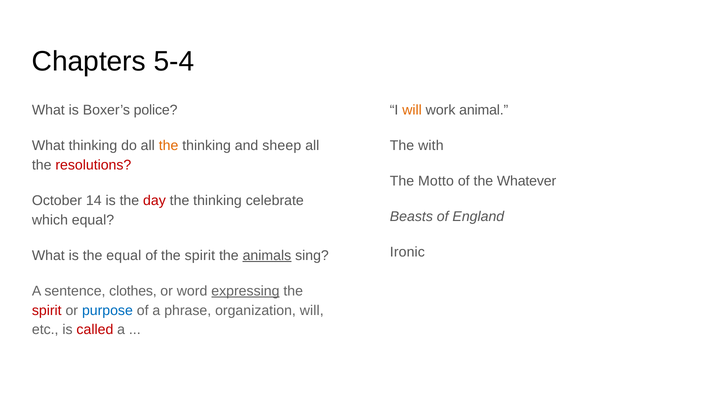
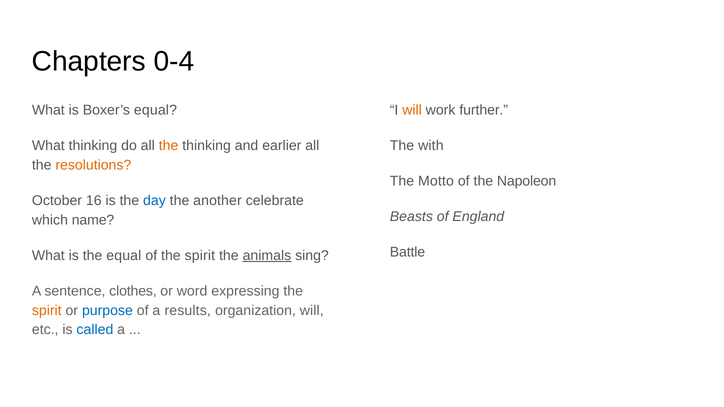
5-4: 5-4 -> 0-4
Boxer’s police: police -> equal
animal: animal -> further
sheep: sheep -> earlier
resolutions colour: red -> orange
Whatever: Whatever -> Napoleon
14: 14 -> 16
day colour: red -> blue
thinking at (218, 201): thinking -> another
which equal: equal -> name
Ironic: Ironic -> Battle
expressing underline: present -> none
spirit at (47, 311) colour: red -> orange
phrase: phrase -> results
called colour: red -> blue
